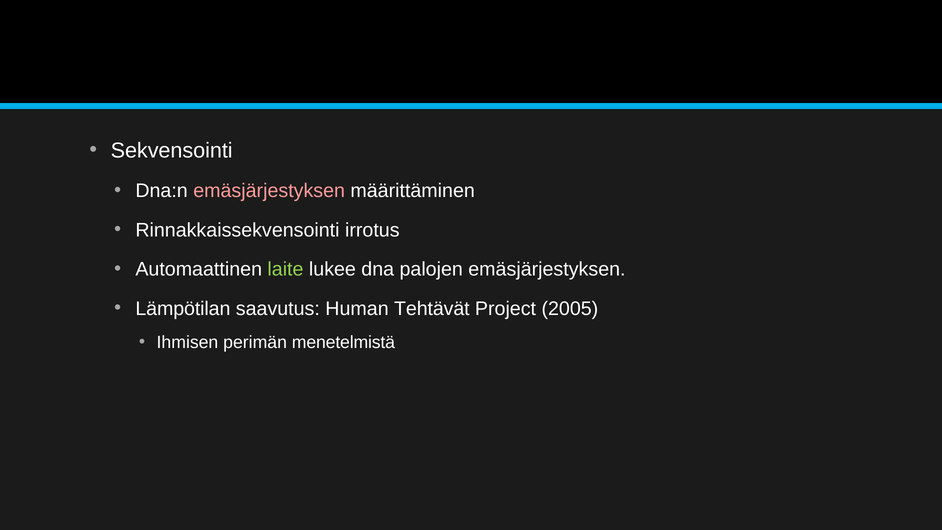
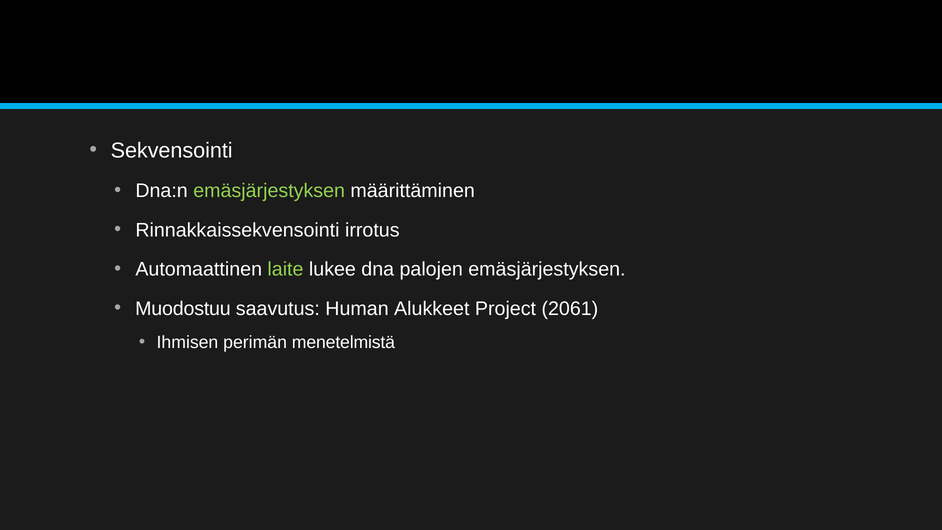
emäsjärjestyksen at (269, 191) colour: pink -> light green
Lämpötilan: Lämpötilan -> Muodostuu
Tehtävät: Tehtävät -> Alukkeet
2005: 2005 -> 2061
